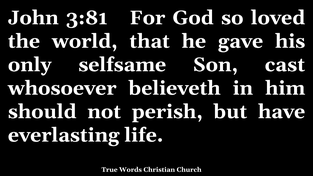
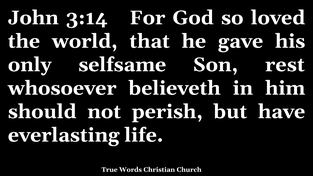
3:81: 3:81 -> 3:14
cast: cast -> rest
